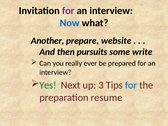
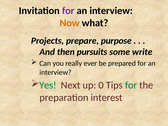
Now colour: blue -> orange
Another: Another -> Projects
website: website -> purpose
3: 3 -> 0
for at (131, 85) colour: blue -> green
resume: resume -> interest
